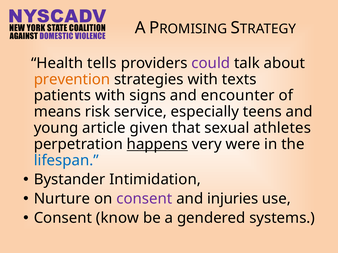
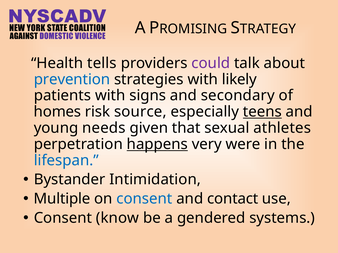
prevention colour: orange -> blue
texts: texts -> likely
encounter: encounter -> secondary
means: means -> homes
service: service -> source
teens underline: none -> present
article: article -> needs
Nurture: Nurture -> Multiple
consent at (144, 199) colour: purple -> blue
injuries: injuries -> contact
